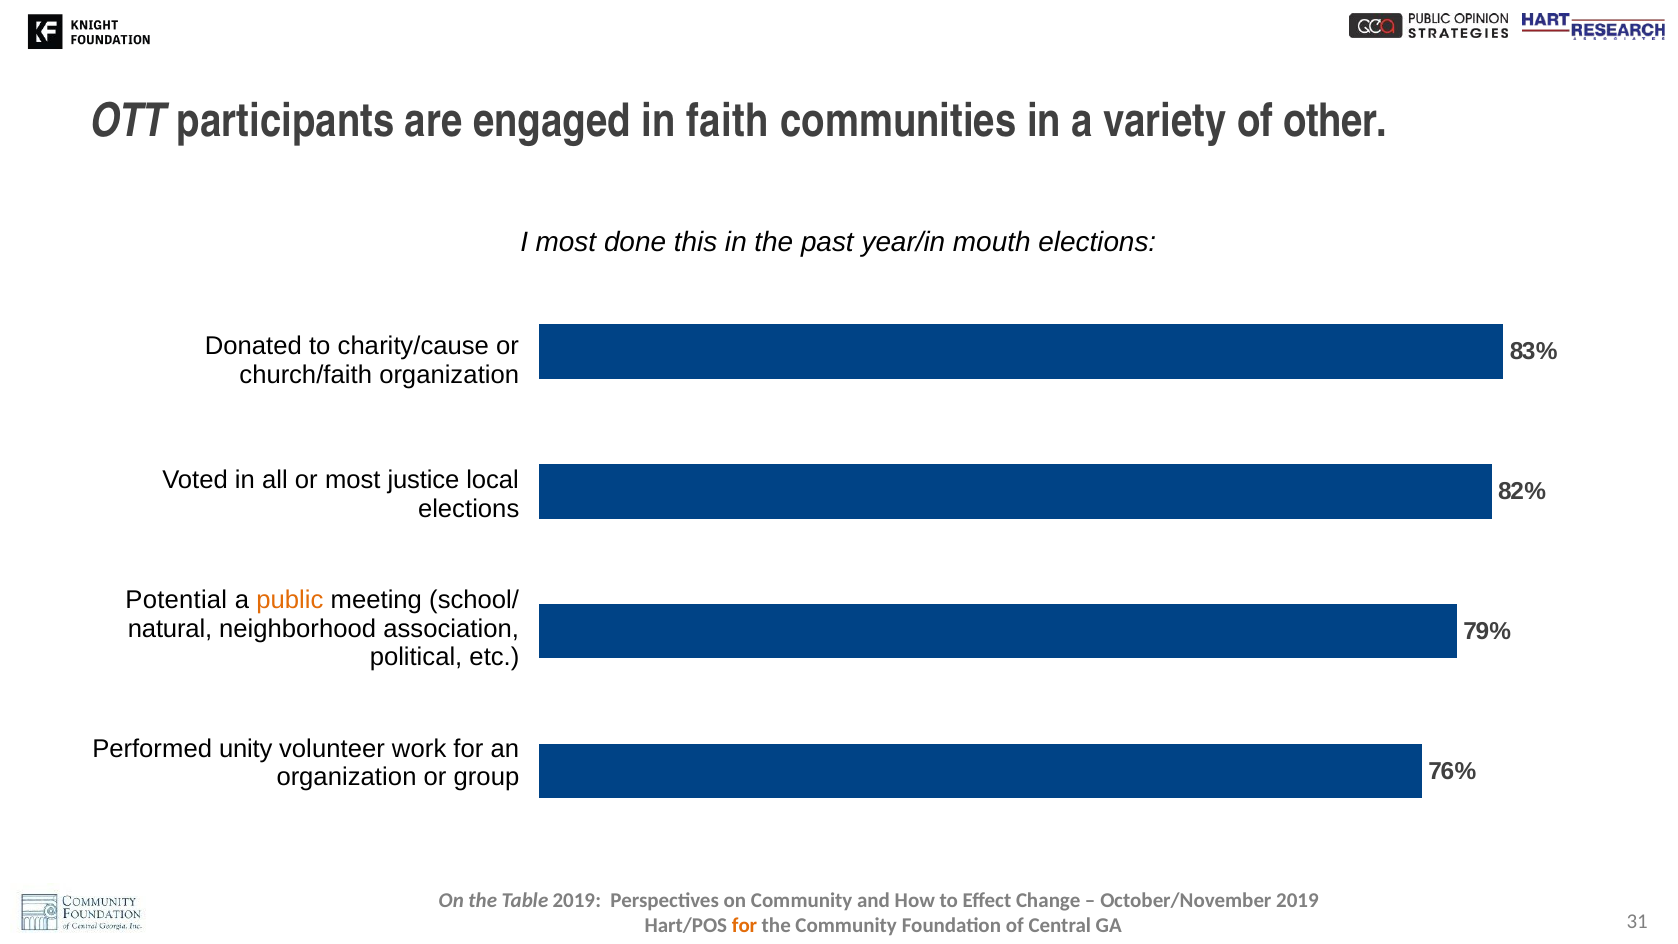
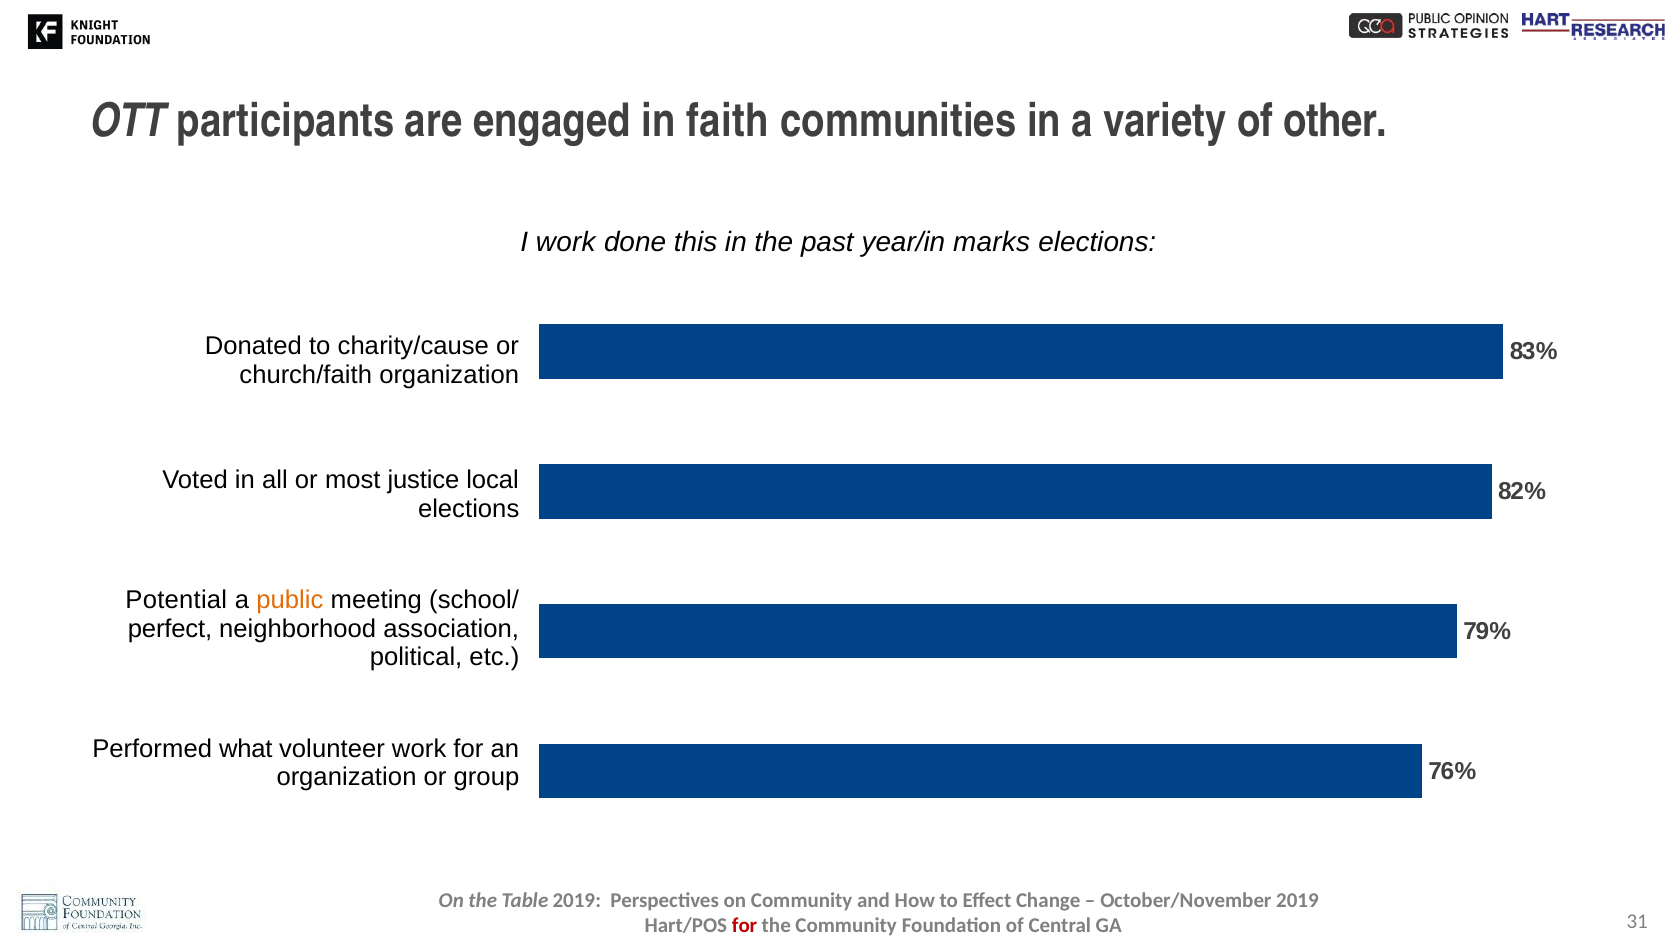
I most: most -> work
mouth: mouth -> marks
natural: natural -> perfect
unity: unity -> what
for at (745, 925) colour: orange -> red
